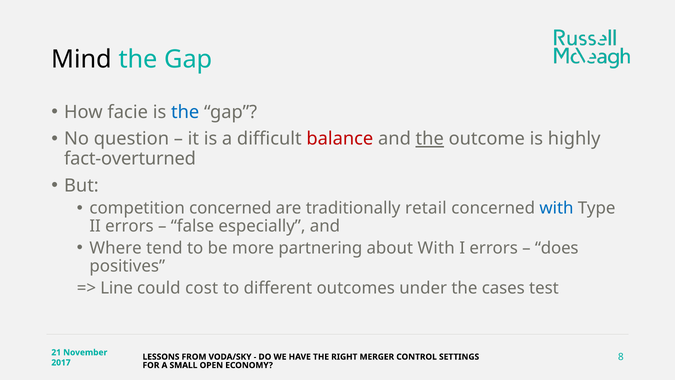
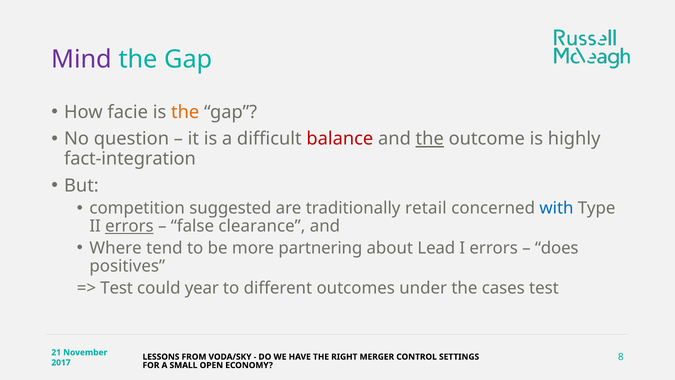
Mind colour: black -> purple
the at (185, 112) colour: blue -> orange
fact-overturned: fact-overturned -> fact-integration
competition concerned: concerned -> suggested
errors at (129, 226) underline: none -> present
especially: especially -> clearance
about With: With -> Lead
Line at (117, 288): Line -> Test
cost: cost -> year
